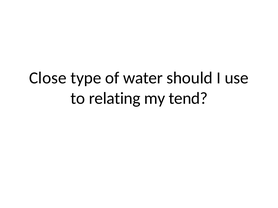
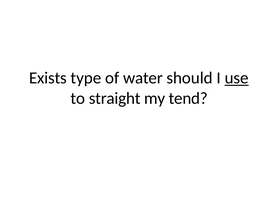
Close: Close -> Exists
use underline: none -> present
relating: relating -> straight
